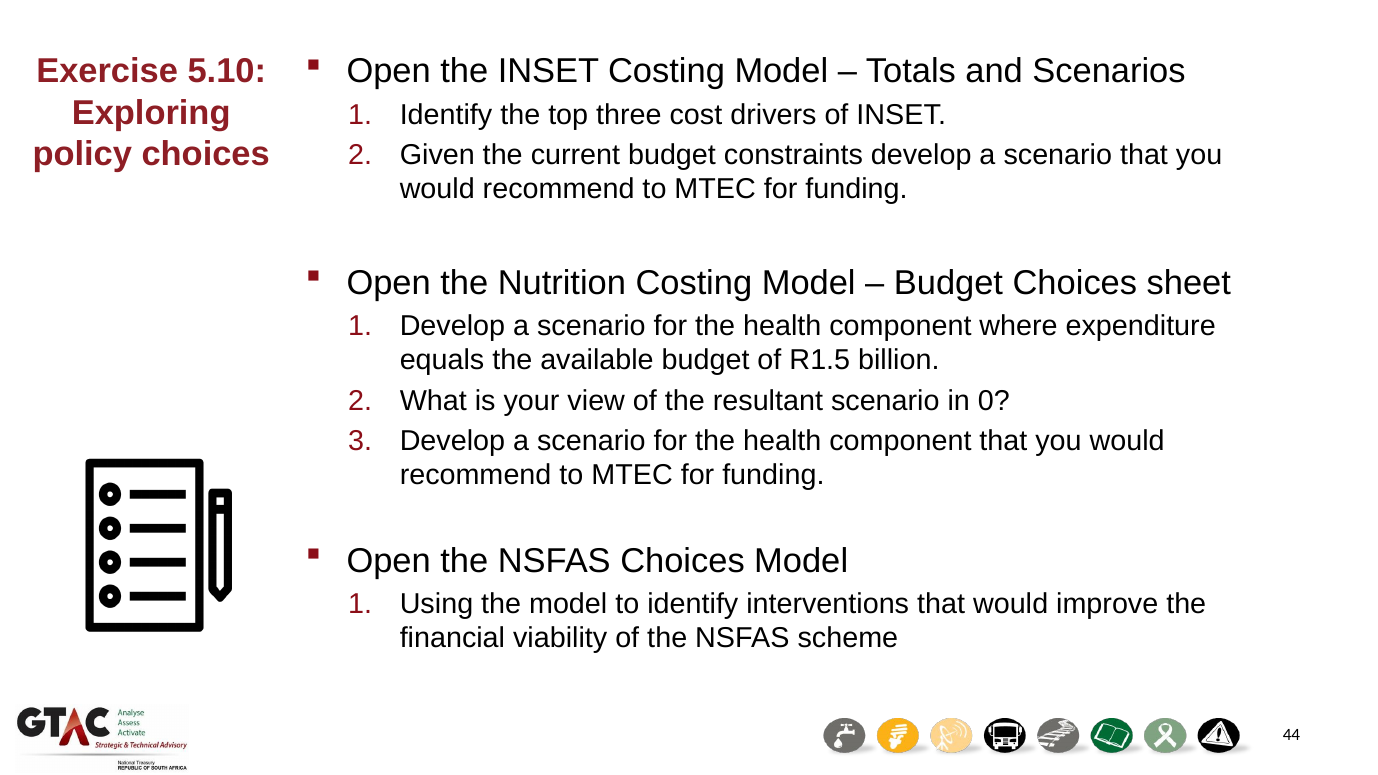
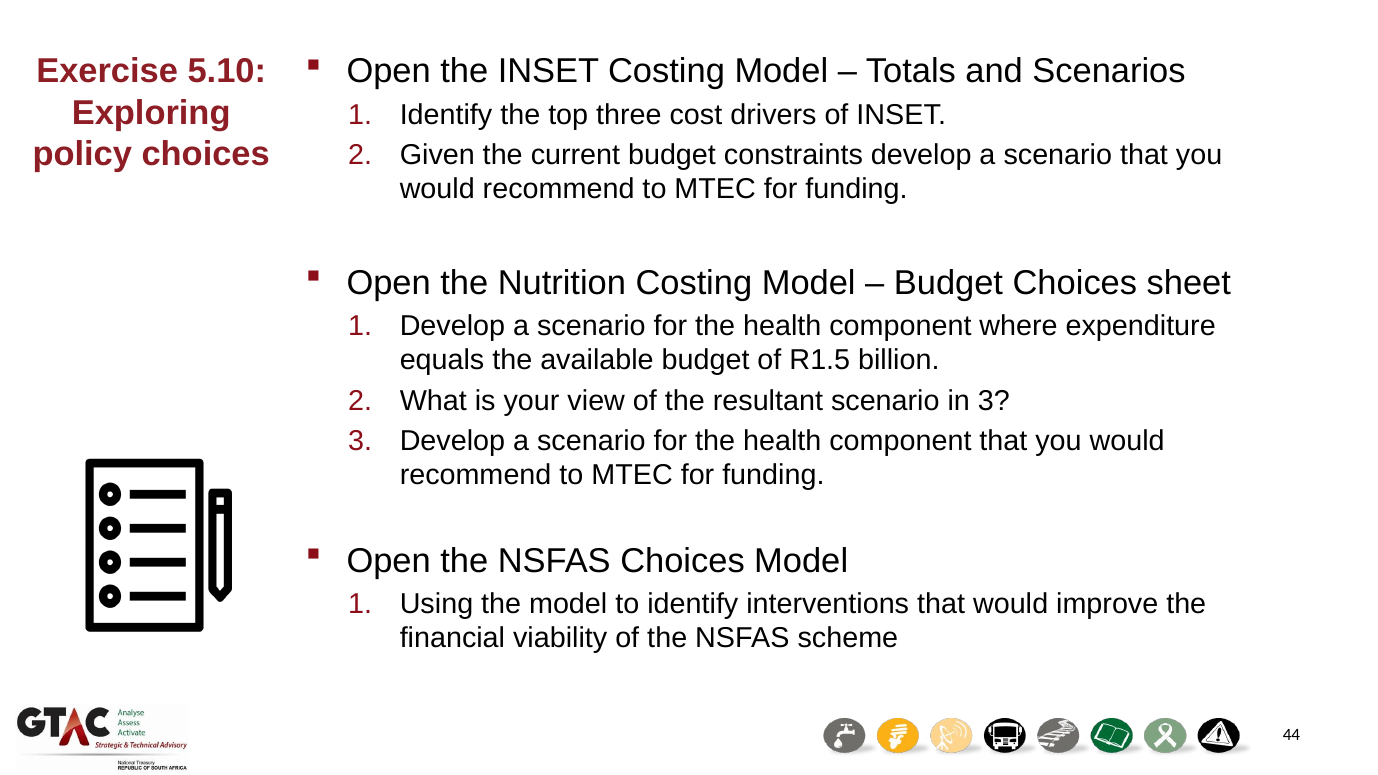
in 0: 0 -> 3
